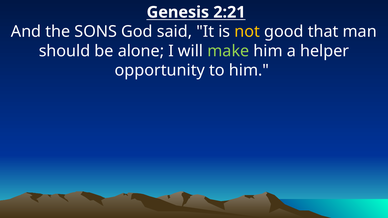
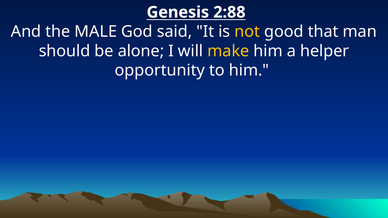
2:21: 2:21 -> 2:88
SONS: SONS -> MALE
make colour: light green -> yellow
